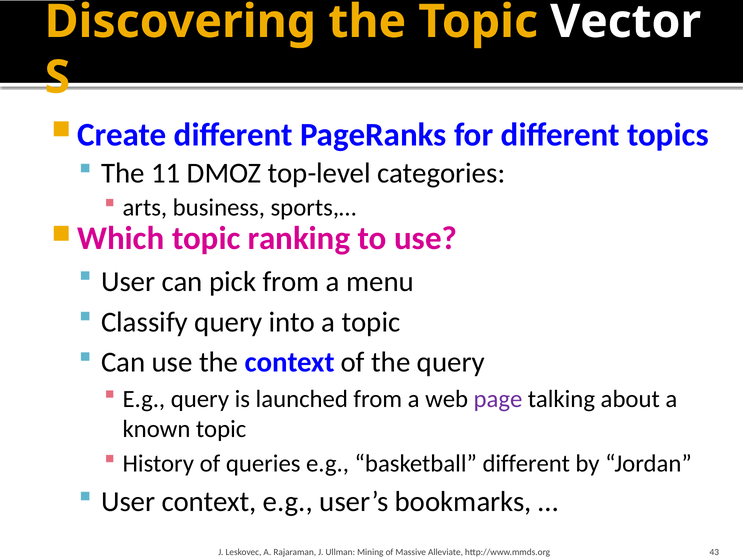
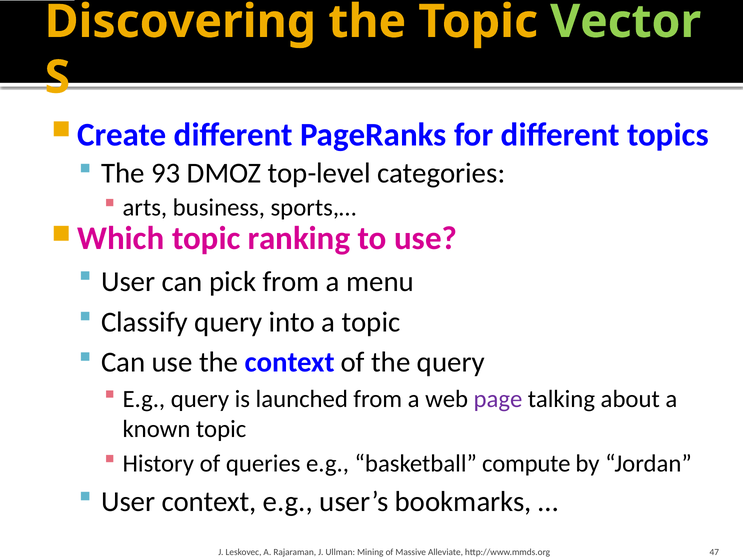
Vector colour: white -> light green
11: 11 -> 93
basketball different: different -> compute
43: 43 -> 47
